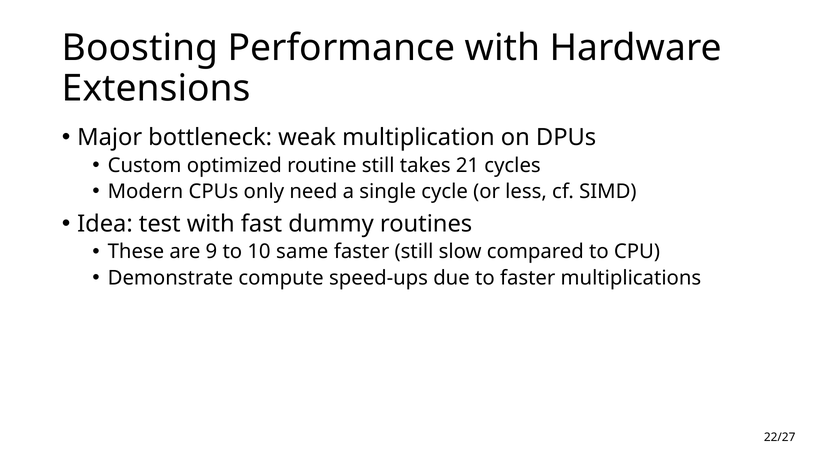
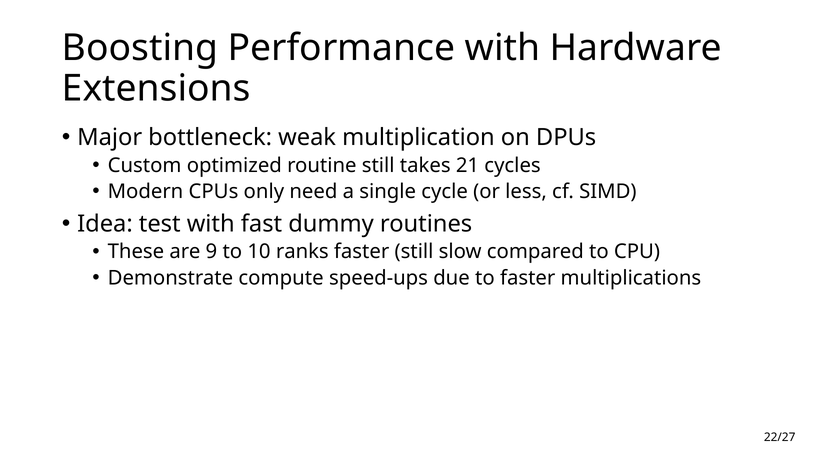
same: same -> ranks
